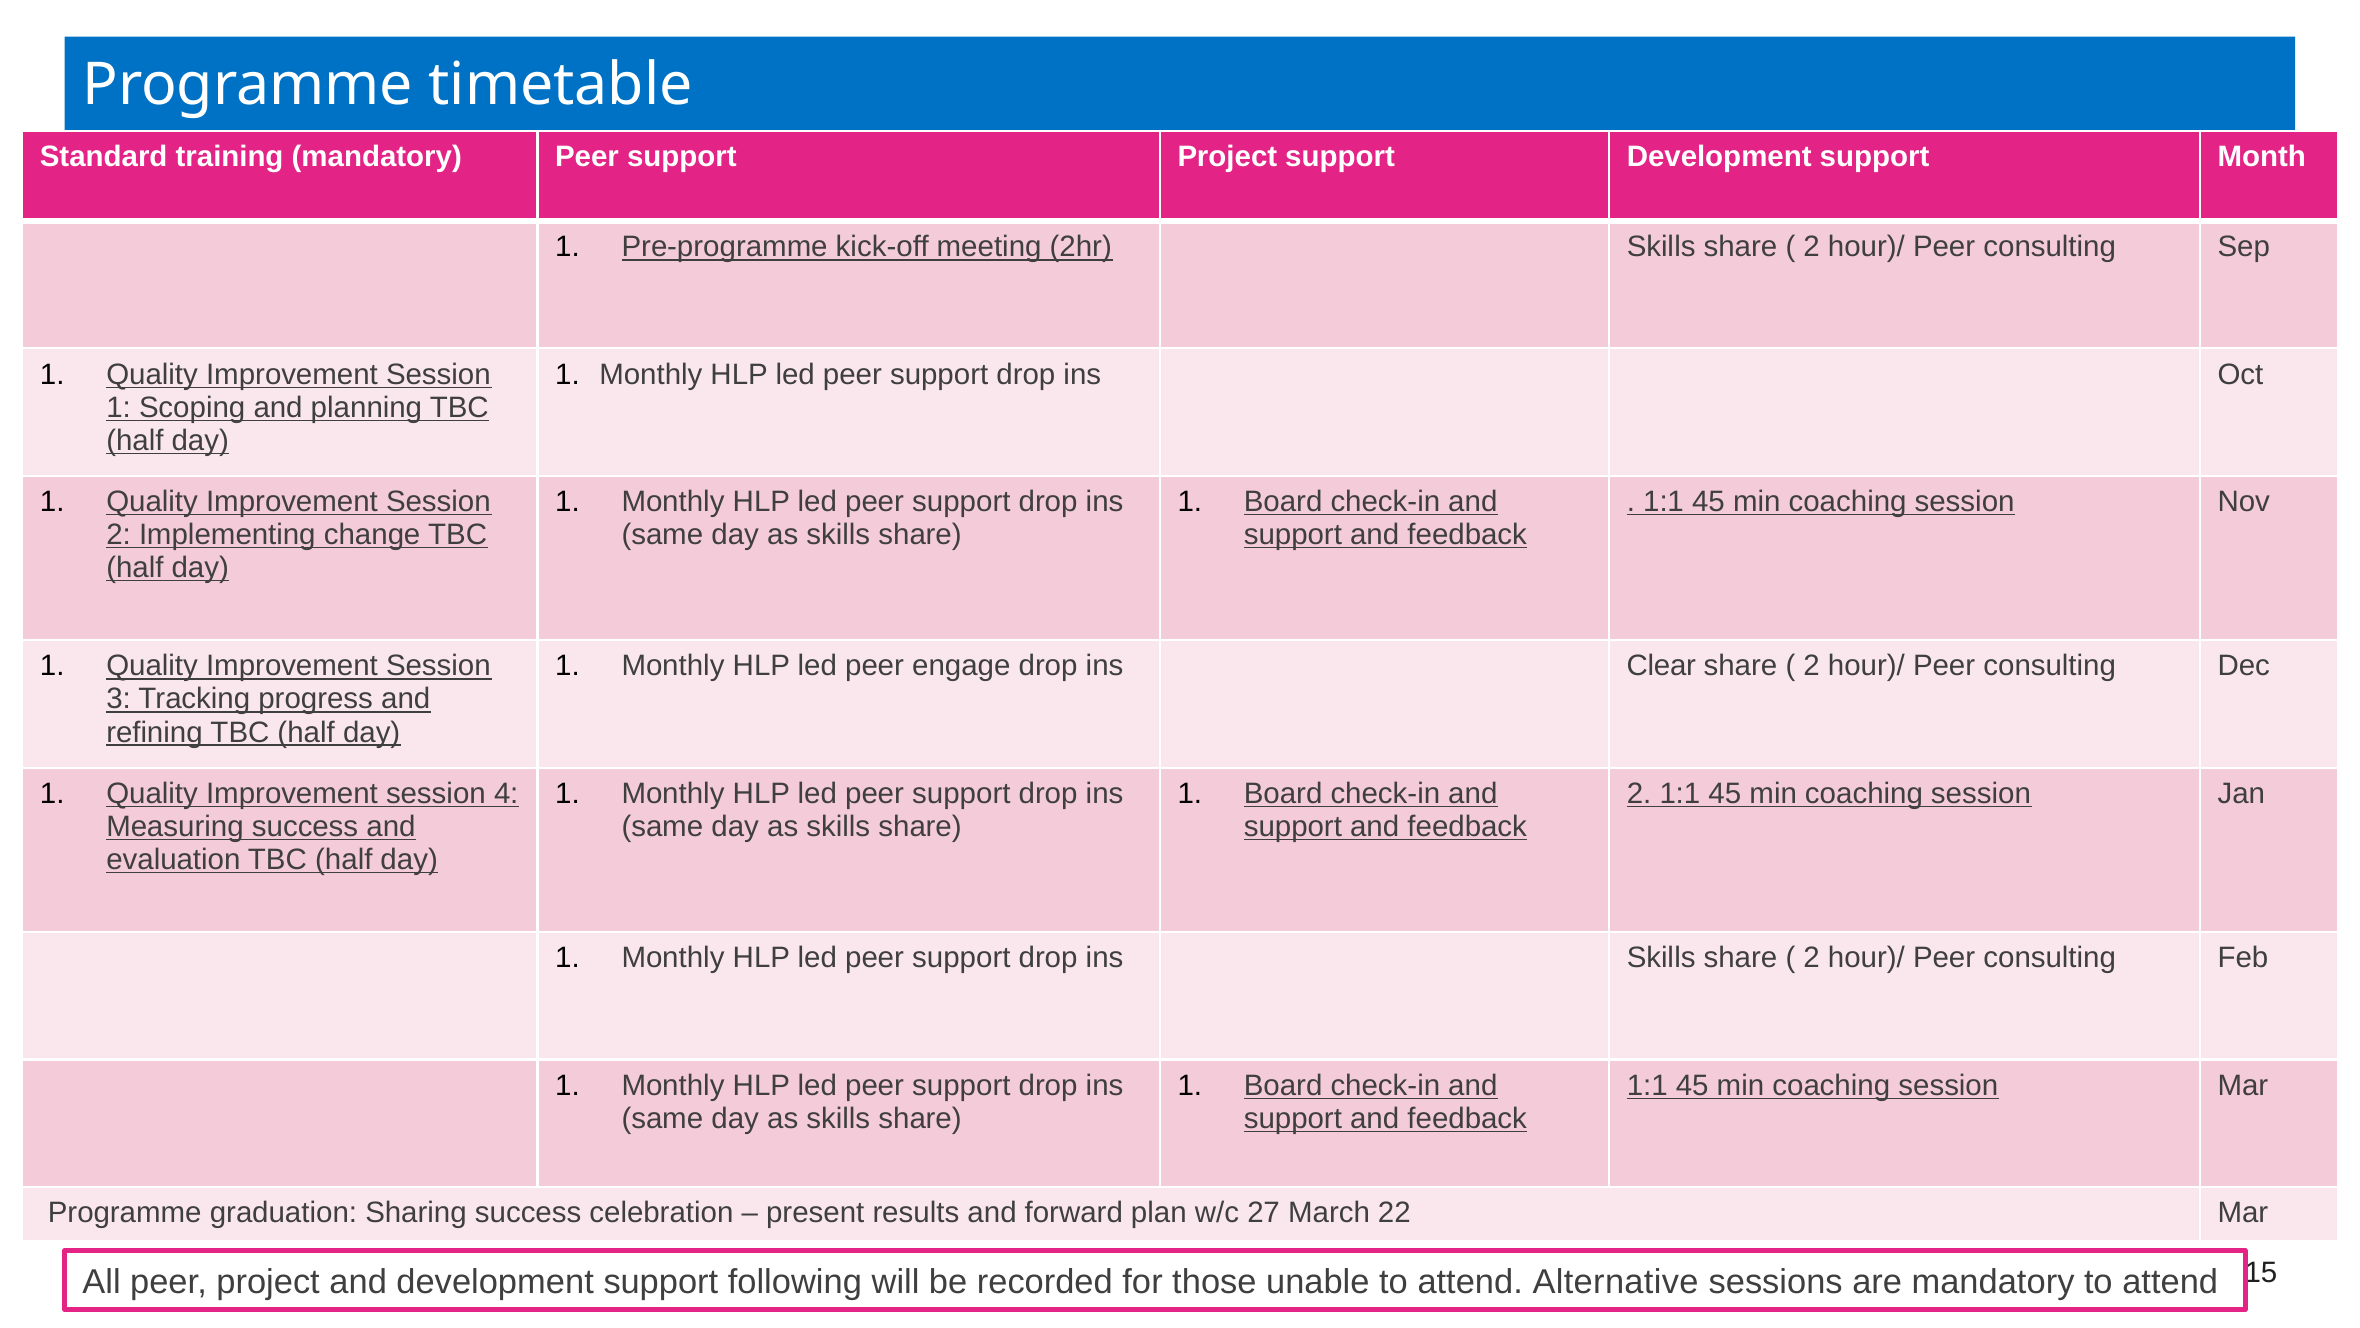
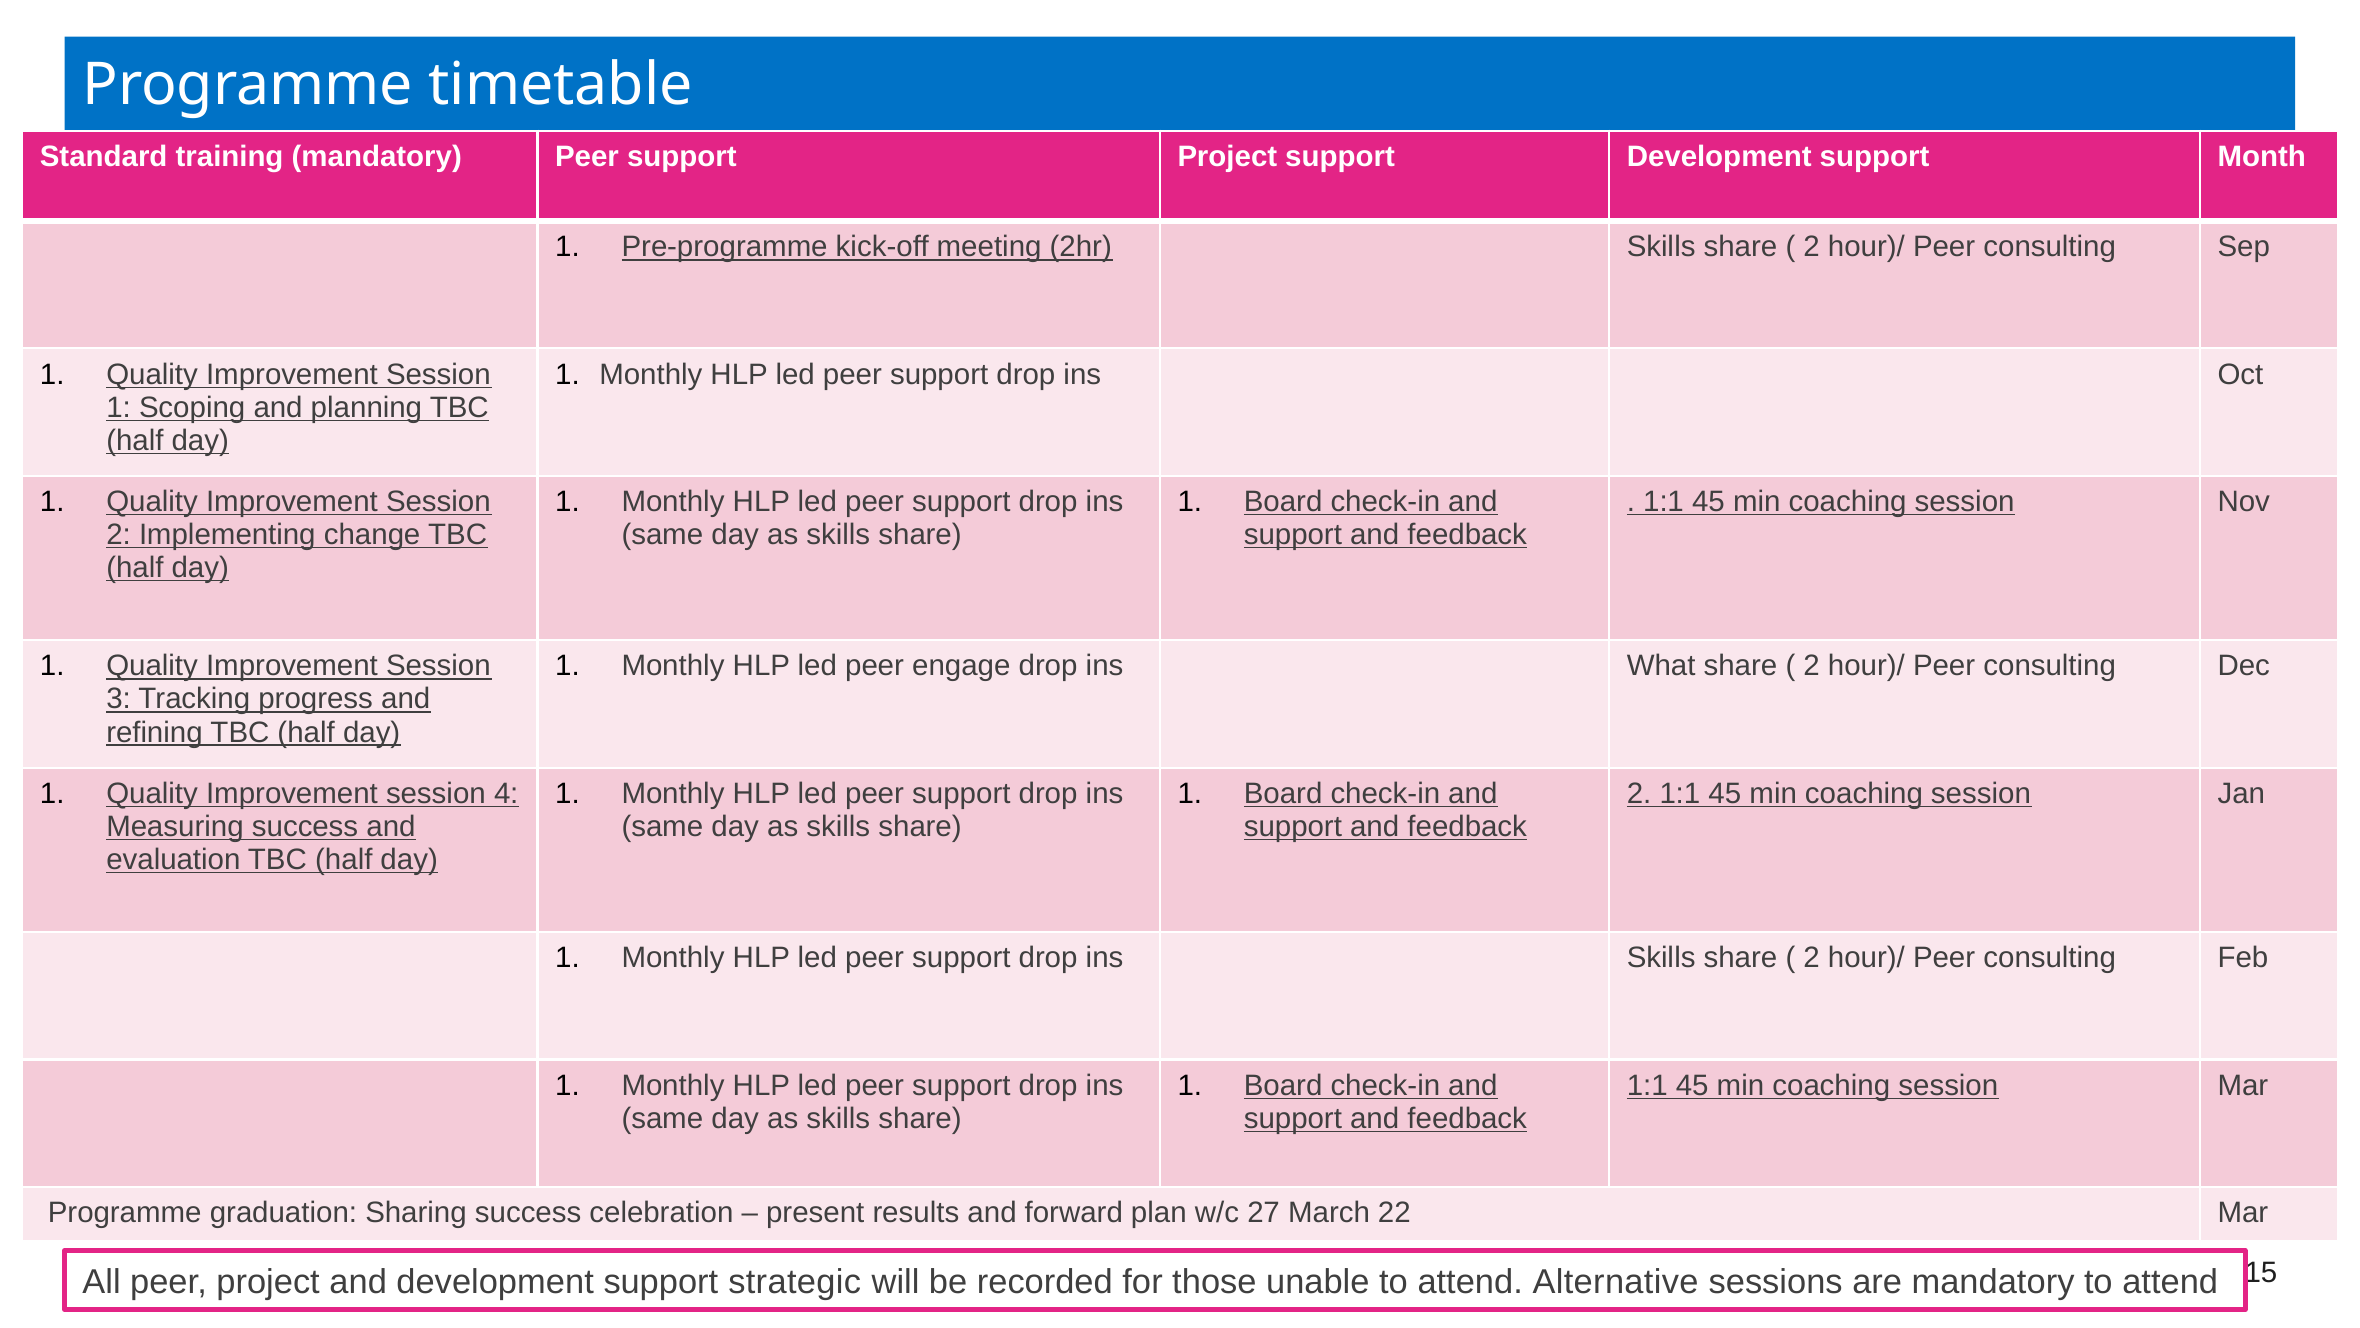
Clear: Clear -> What
following: following -> strategic
